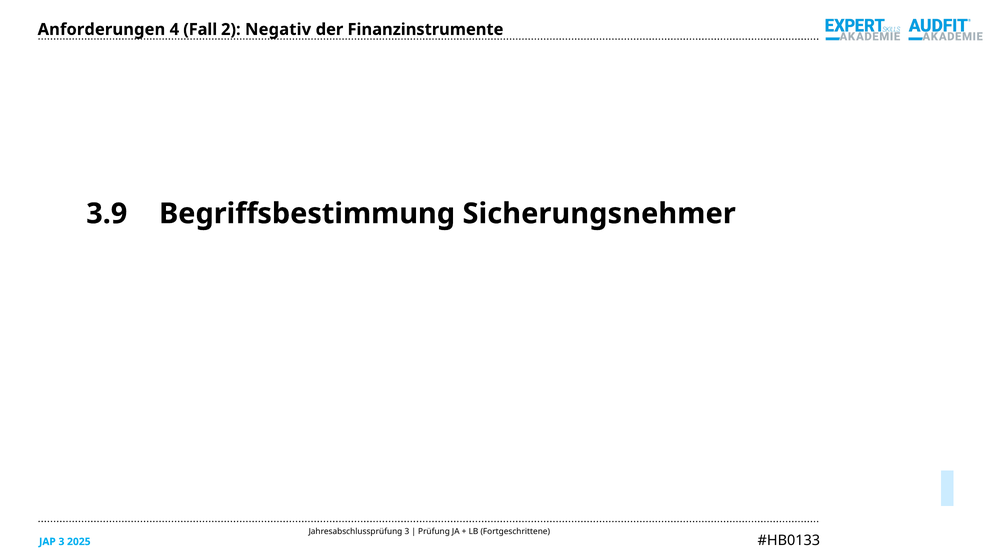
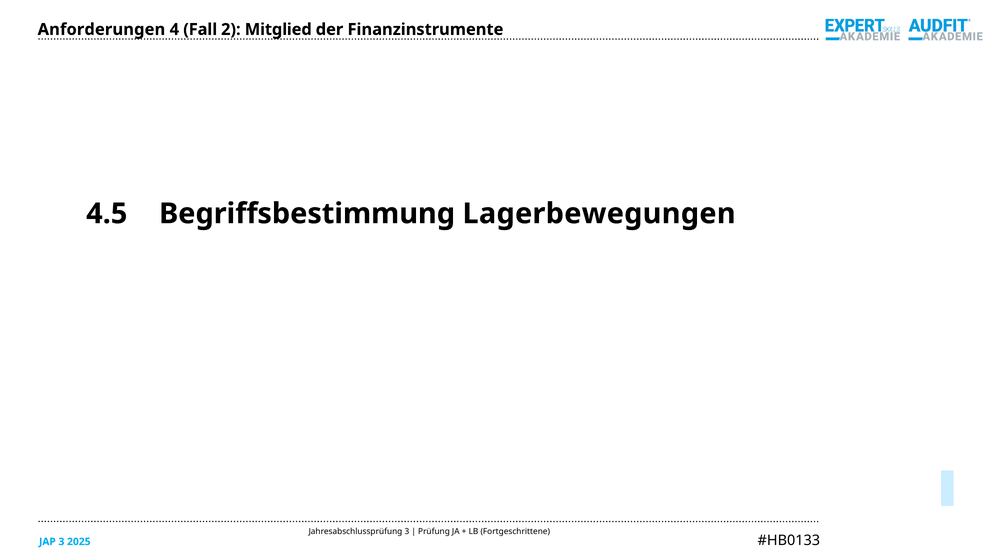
Negativ: Negativ -> Mitglied
3.9: 3.9 -> 4.5
Sicherungsnehmer: Sicherungsnehmer -> Lagerbewegungen
